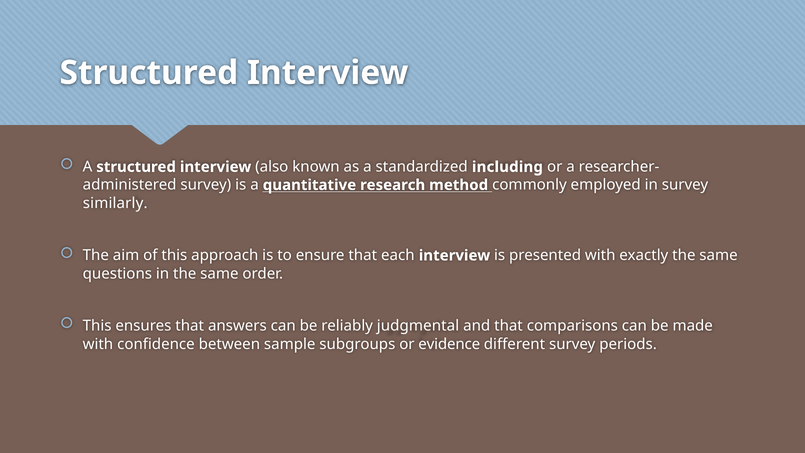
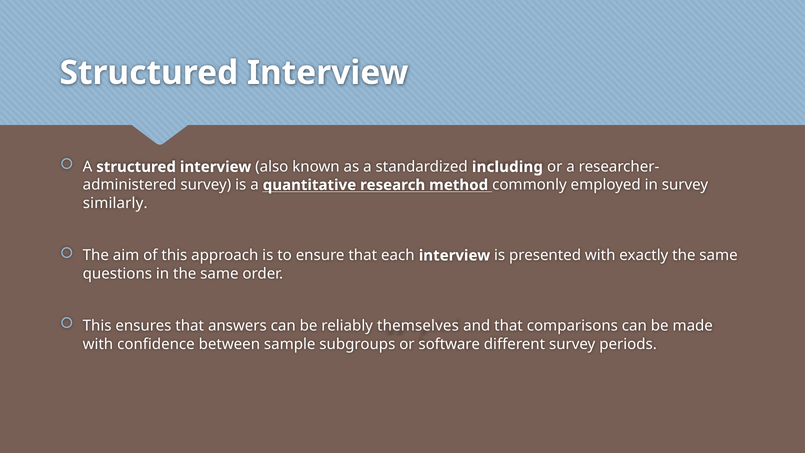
judgmental: judgmental -> themselves
evidence: evidence -> software
